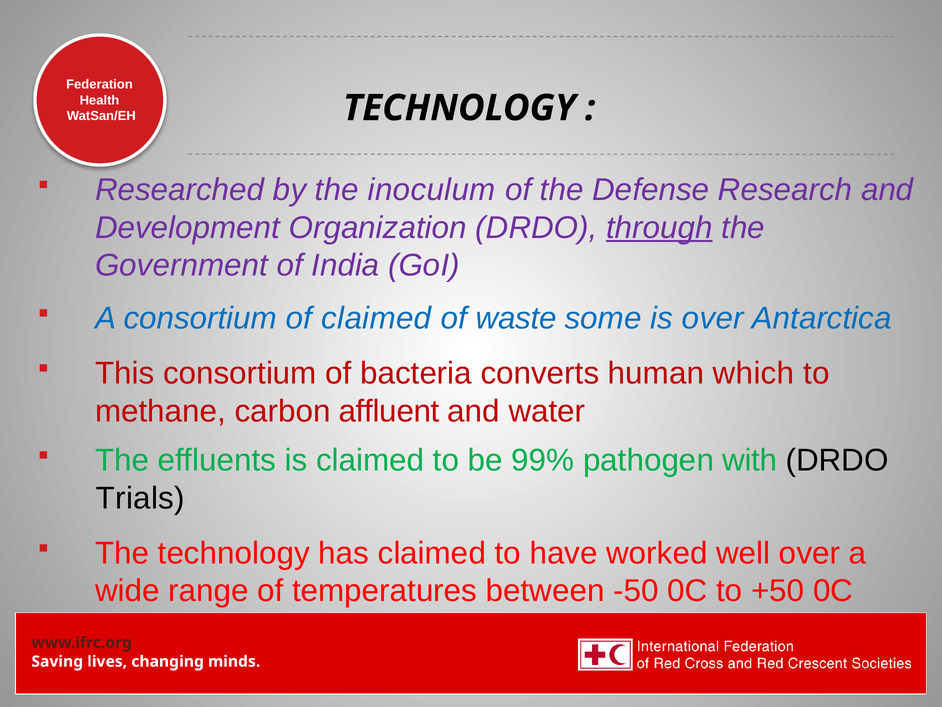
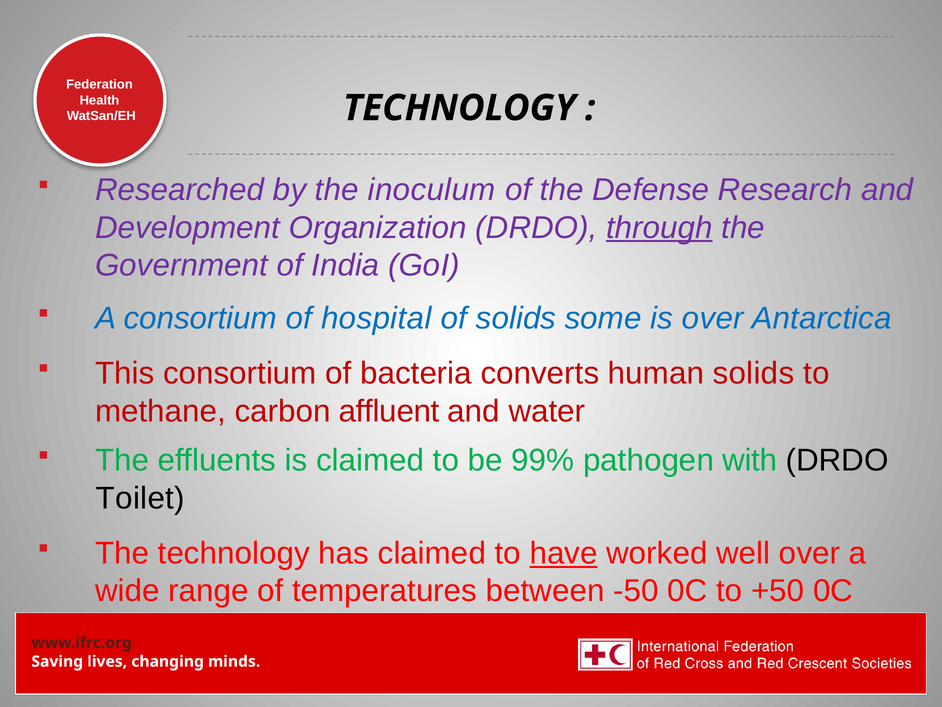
of claimed: claimed -> hospital
of waste: waste -> solids
human which: which -> solids
Trials: Trials -> Toilet
have underline: none -> present
